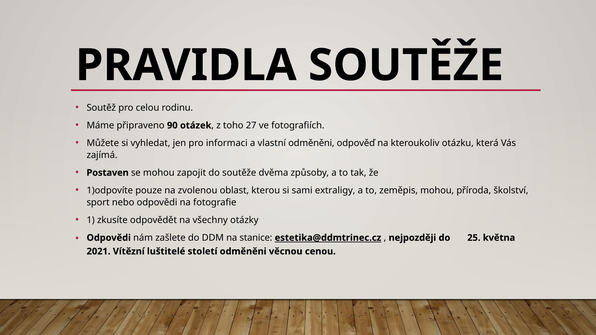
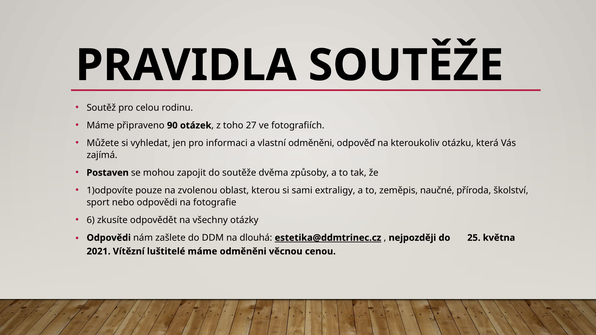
zeměpis mohou: mohou -> naučné
1: 1 -> 6
stanice: stanice -> dlouhá
luštitelé století: století -> máme
